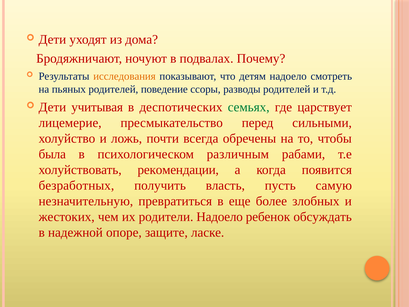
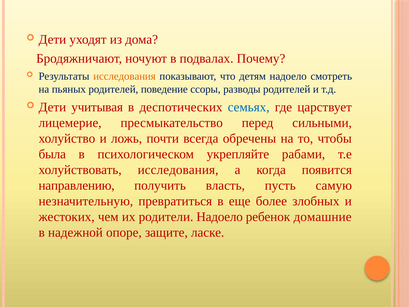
семьях colour: green -> blue
различным: различным -> укрепляйте
холуйствовать рекомендации: рекомендации -> исследования
безработных: безработных -> направлению
обсуждать: обсуждать -> домашние
